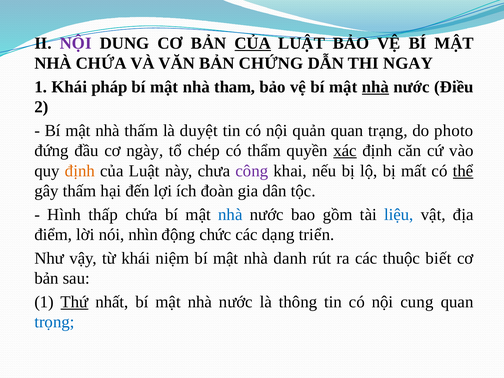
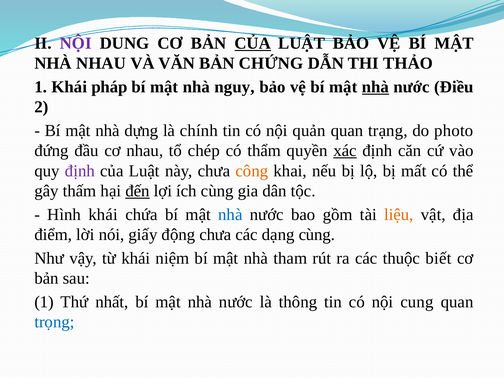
NHÀ CHỨA: CHỨA -> NHAU
NGAY: NGAY -> THẢO
tham: tham -> nguy
nhà thấm: thấm -> dựng
duyệt: duyệt -> chính
cơ ngày: ngày -> nhau
định at (80, 171) colour: orange -> purple
công colour: purple -> orange
thể underline: present -> none
đến underline: none -> present
ích đoàn: đoàn -> cùng
Hình thấp: thấp -> khái
liệu colour: blue -> orange
nhìn: nhìn -> giấy
động chức: chức -> chưa
dạng triển: triển -> cùng
danh: danh -> tham
Thứ underline: present -> none
